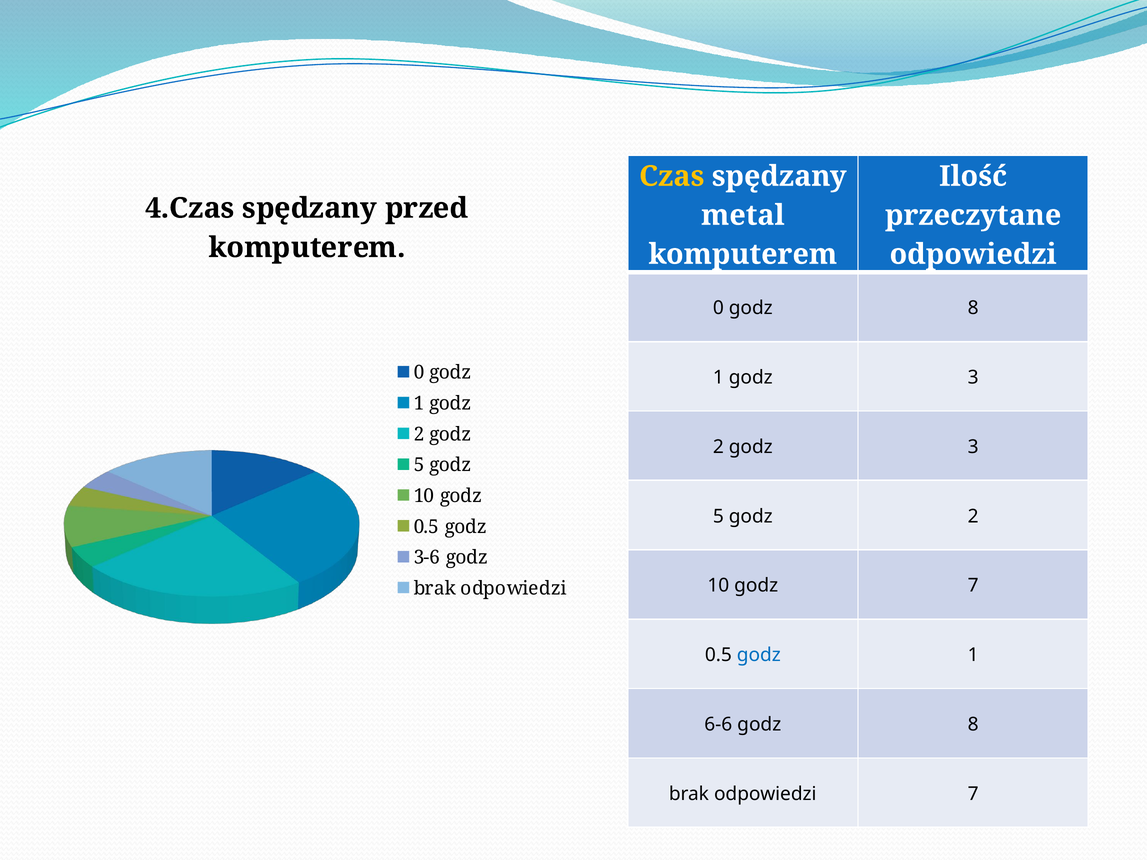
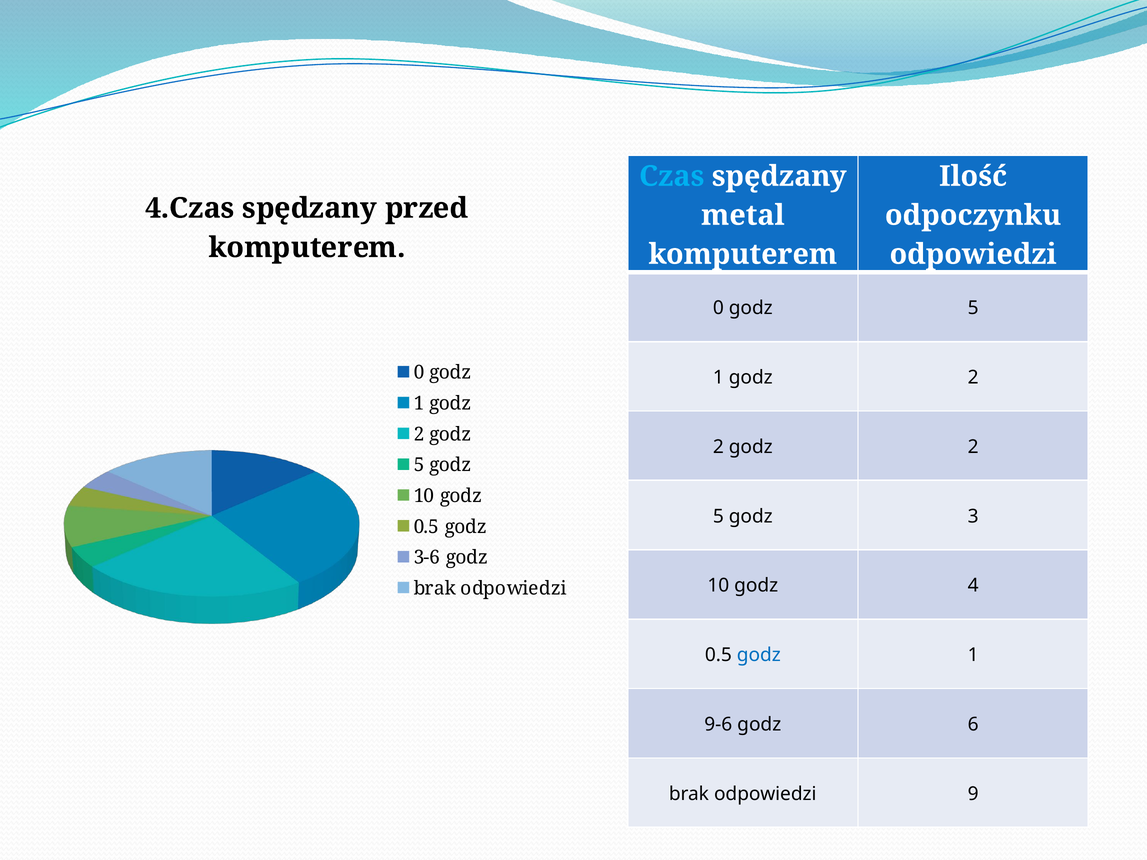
Czas colour: yellow -> light blue
przeczytane: przeczytane -> odpoczynku
0 godz 8: 8 -> 5
3 at (973, 378): 3 -> 2
2 godz 3: 3 -> 2
5 godz 2: 2 -> 3
godz 7: 7 -> 4
6-6: 6-6 -> 9-6
8 at (973, 725): 8 -> 6
odpowiedzi 7: 7 -> 9
